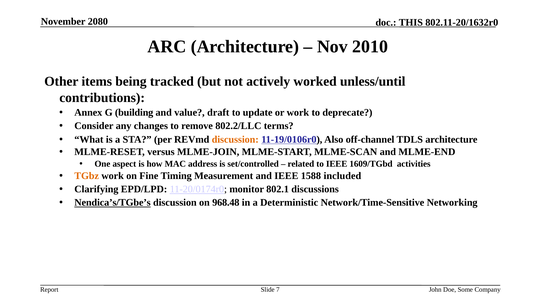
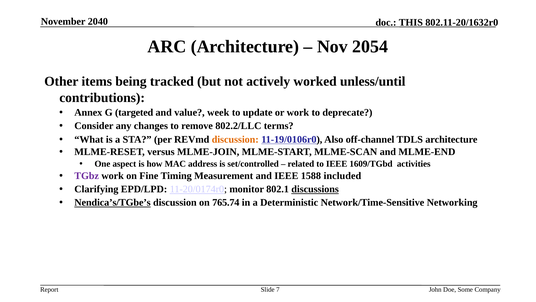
2080: 2080 -> 2040
2010: 2010 -> 2054
building: building -> targeted
draft: draft -> week
TGbz colour: orange -> purple
discussions underline: none -> present
968.48: 968.48 -> 765.74
